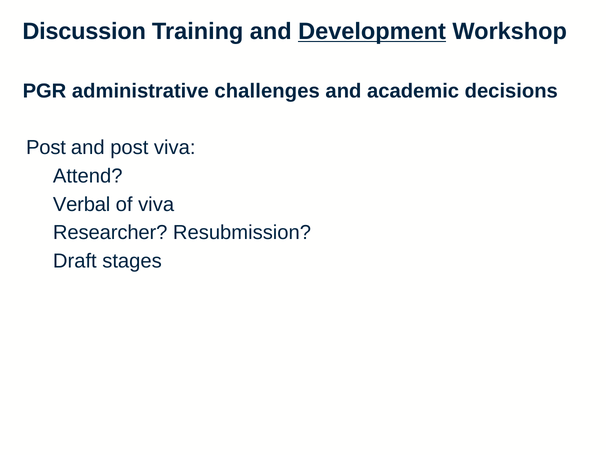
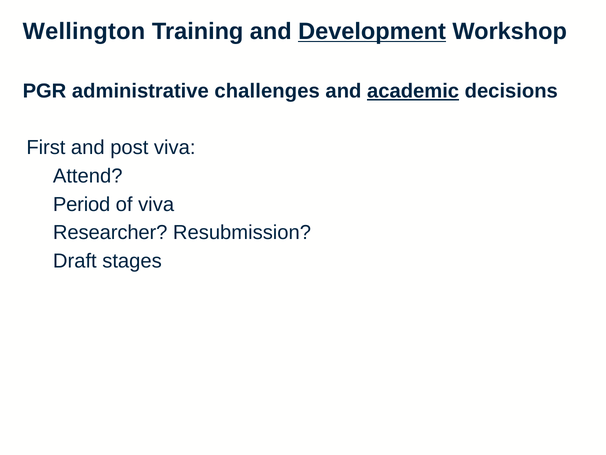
Discussion: Discussion -> Wellington
academic underline: none -> present
Post at (46, 148): Post -> First
Verbal: Verbal -> Period
